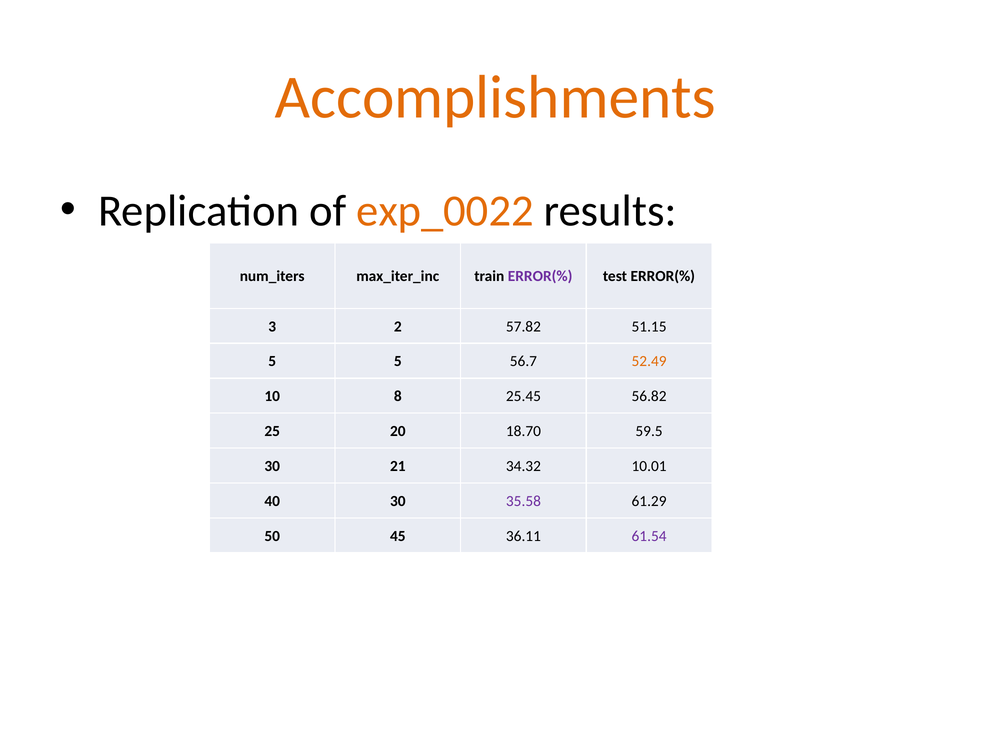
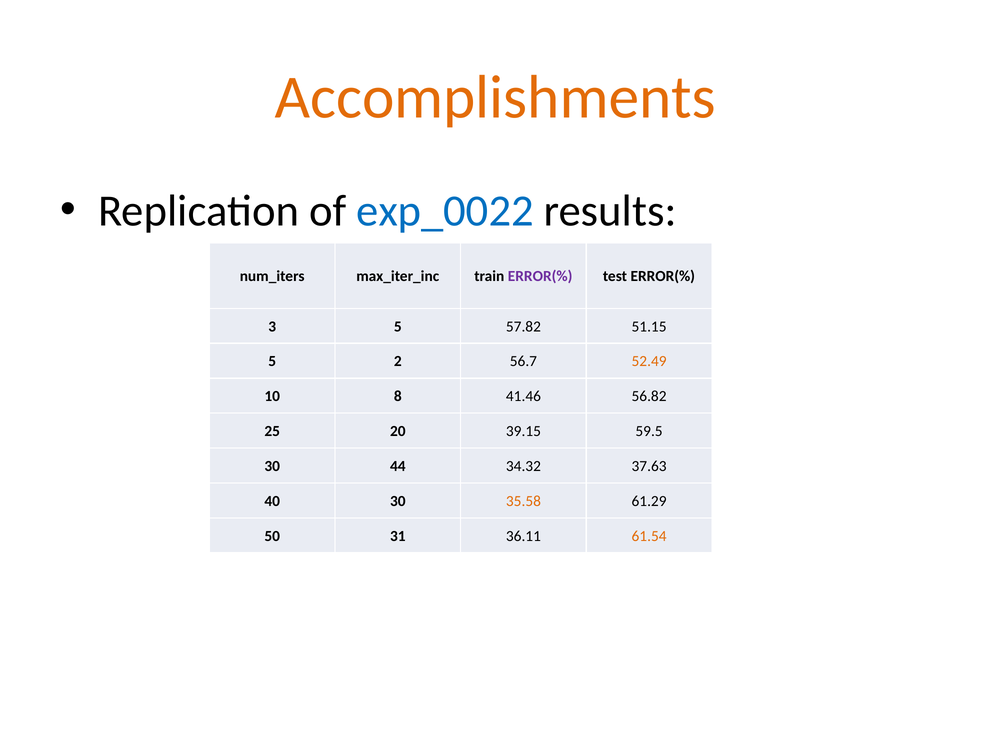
exp_0022 colour: orange -> blue
3 2: 2 -> 5
5 5: 5 -> 2
25.45: 25.45 -> 41.46
18.70: 18.70 -> 39.15
21: 21 -> 44
10.01: 10.01 -> 37.63
35.58 colour: purple -> orange
45: 45 -> 31
61.54 colour: purple -> orange
